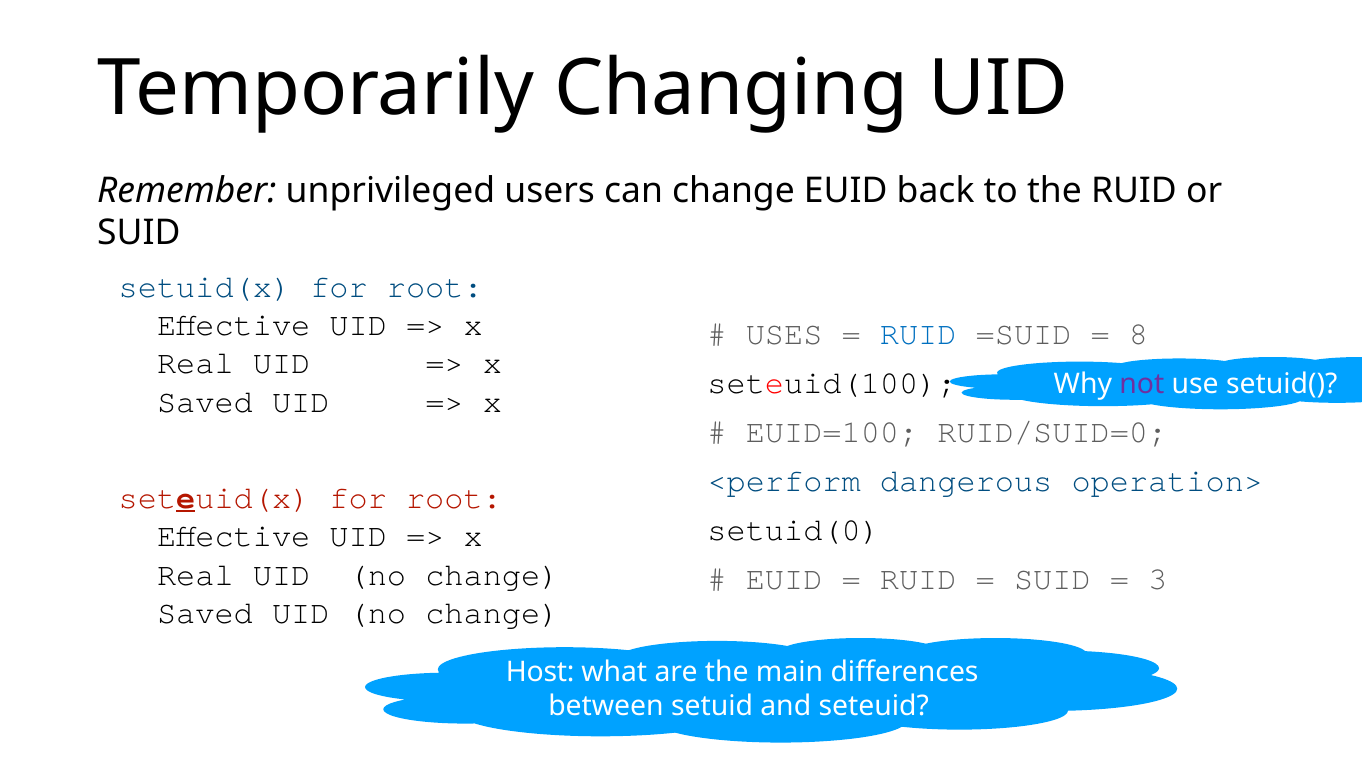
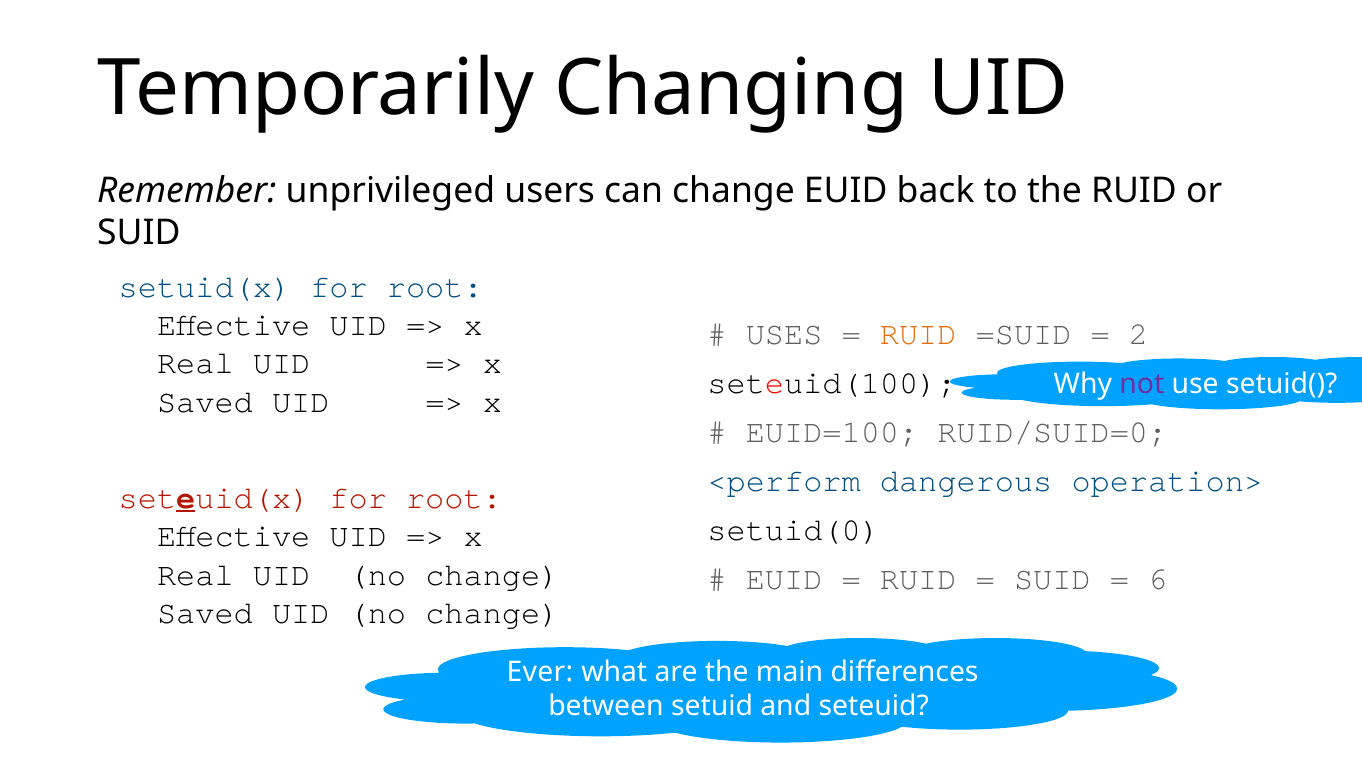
RUID at (918, 334) colour: blue -> orange
8: 8 -> 2
3: 3 -> 6
Host: Host -> Ever
